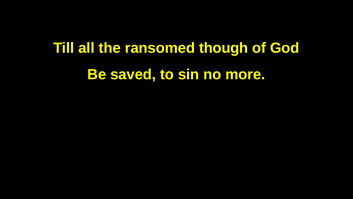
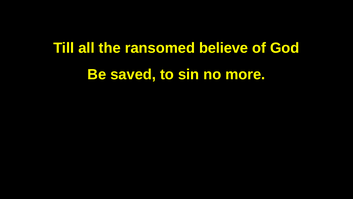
though: though -> believe
